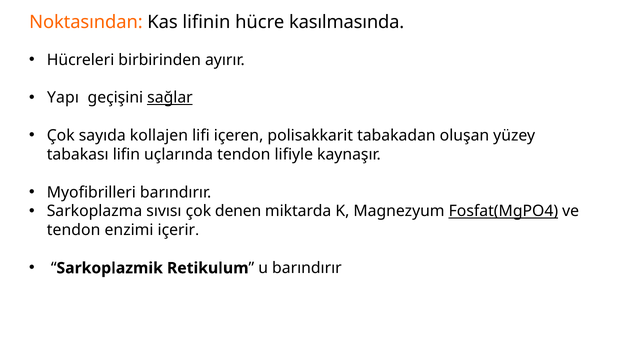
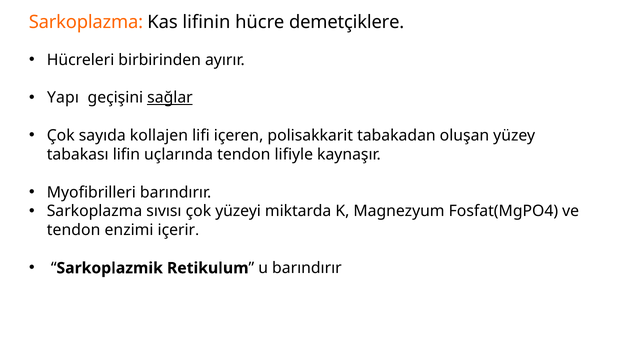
Noktasından at (86, 22): Noktasından -> Sarkoplazma
kasılmasında: kasılmasında -> demetçiklere
denen: denen -> yüzeyi
Fosfat(MgPO4 underline: present -> none
